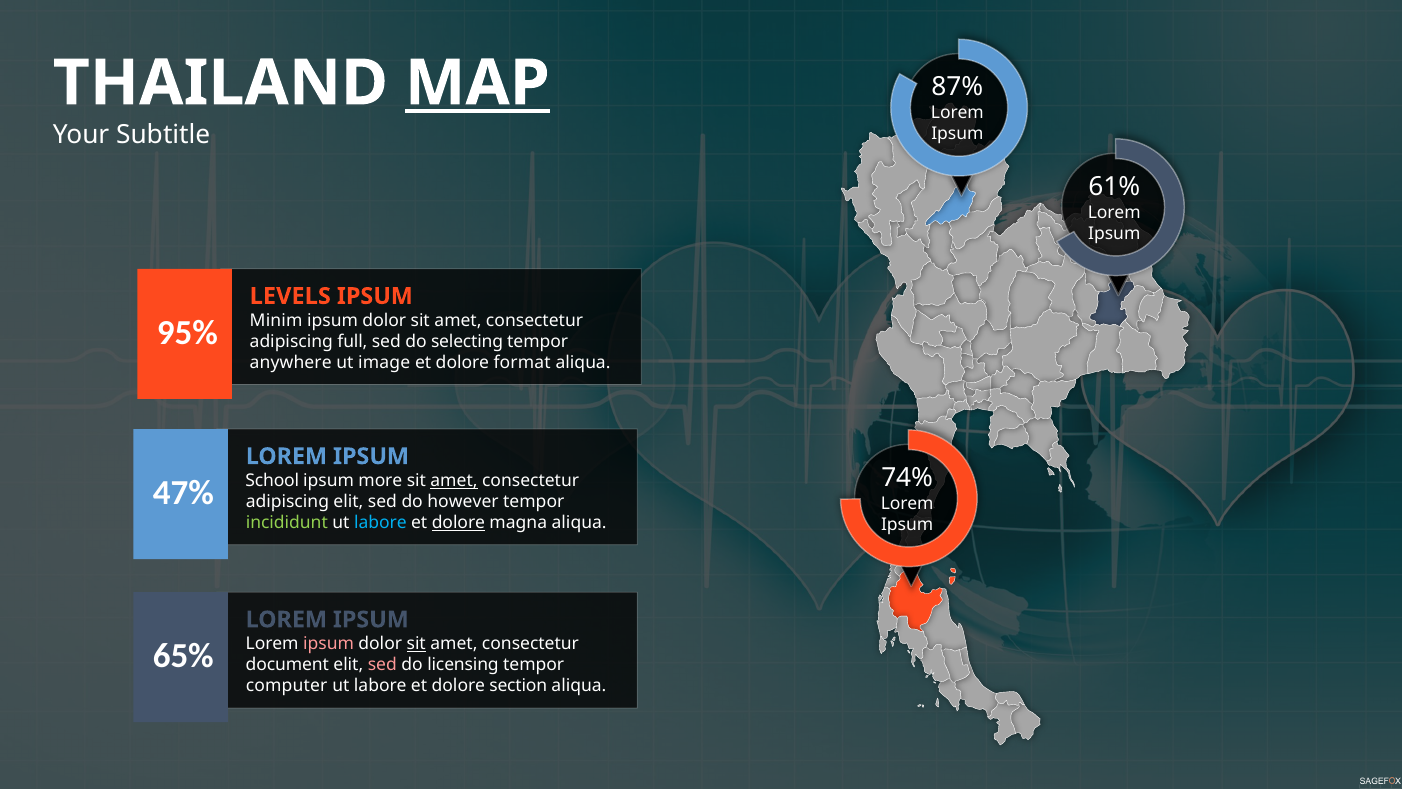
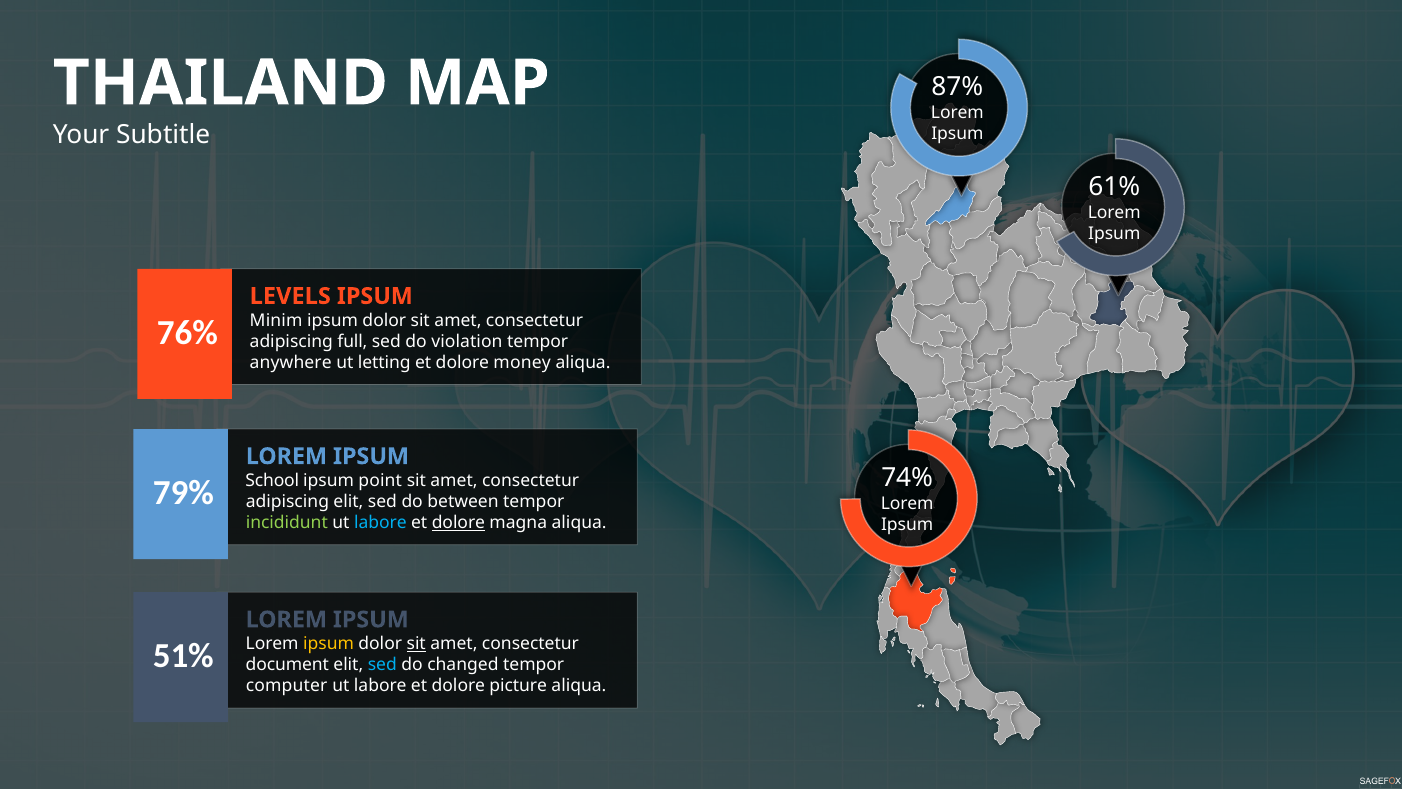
MAP underline: present -> none
95%: 95% -> 76%
selecting: selecting -> violation
image: image -> letting
format: format -> money
more: more -> point
amet at (454, 480) underline: present -> none
47%: 47% -> 79%
however: however -> between
ipsum at (329, 643) colour: pink -> yellow
65%: 65% -> 51%
sed at (382, 665) colour: pink -> light blue
licensing: licensing -> changed
section: section -> picture
